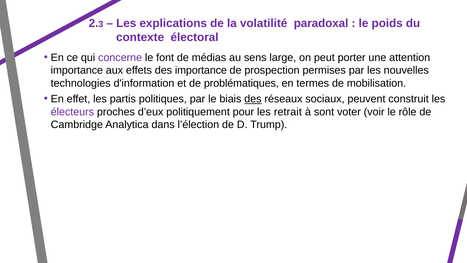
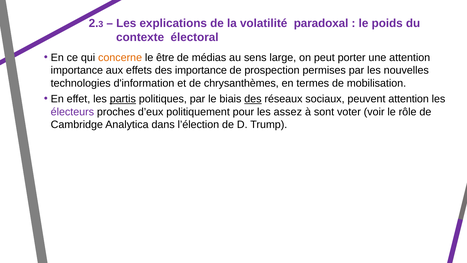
concerne colour: purple -> orange
font: font -> être
problématiques: problématiques -> chrysanthèmes
partis underline: none -> present
peuvent construit: construit -> attention
retrait: retrait -> assez
